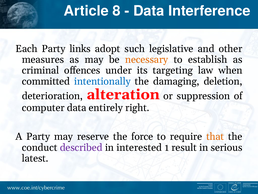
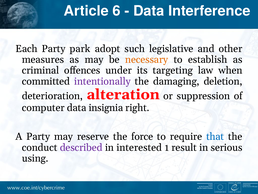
8: 8 -> 6
links: links -> park
intentionally colour: blue -> purple
entirely: entirely -> insignia
that colour: orange -> blue
latest: latest -> using
